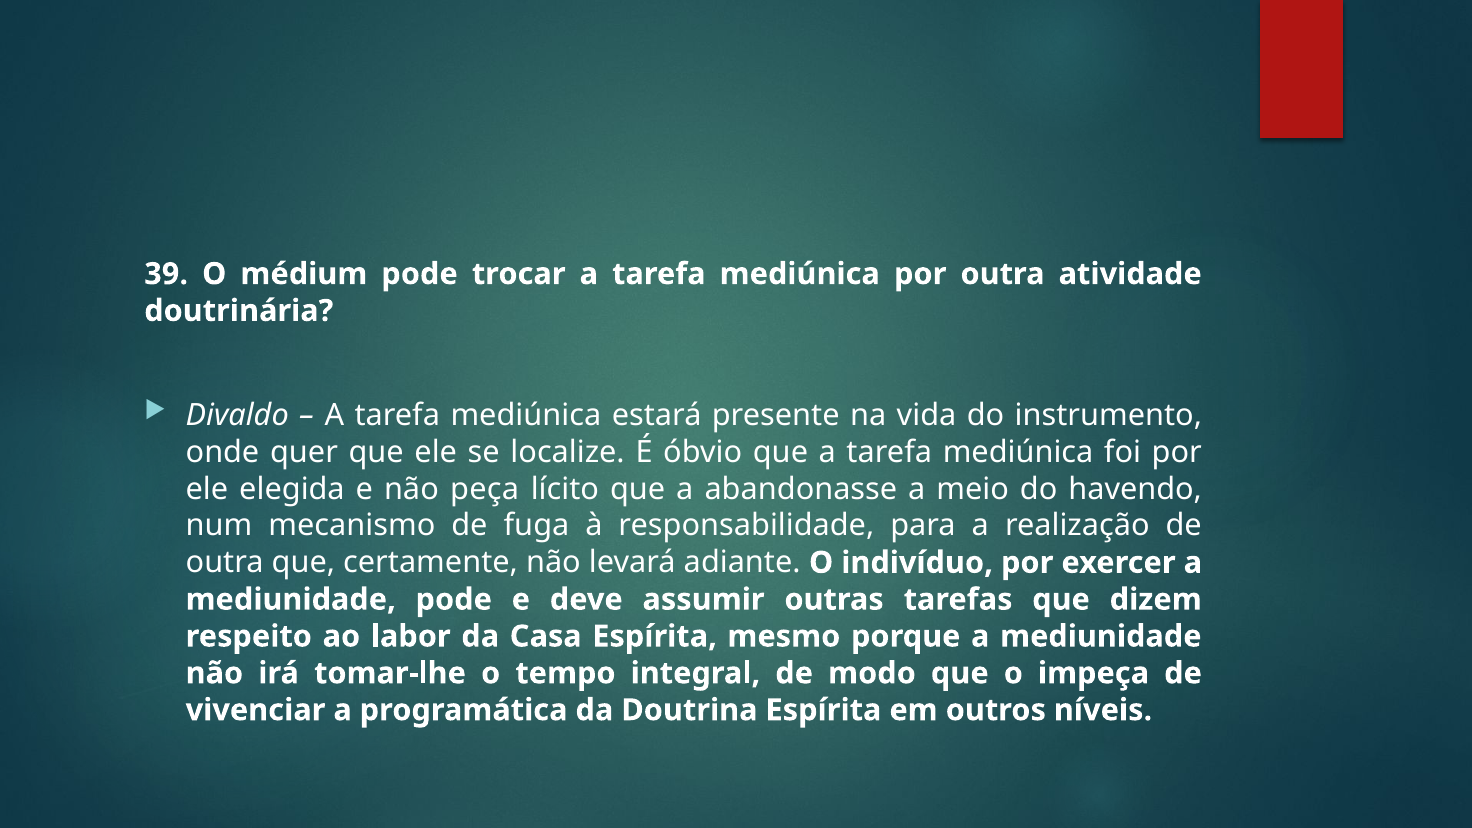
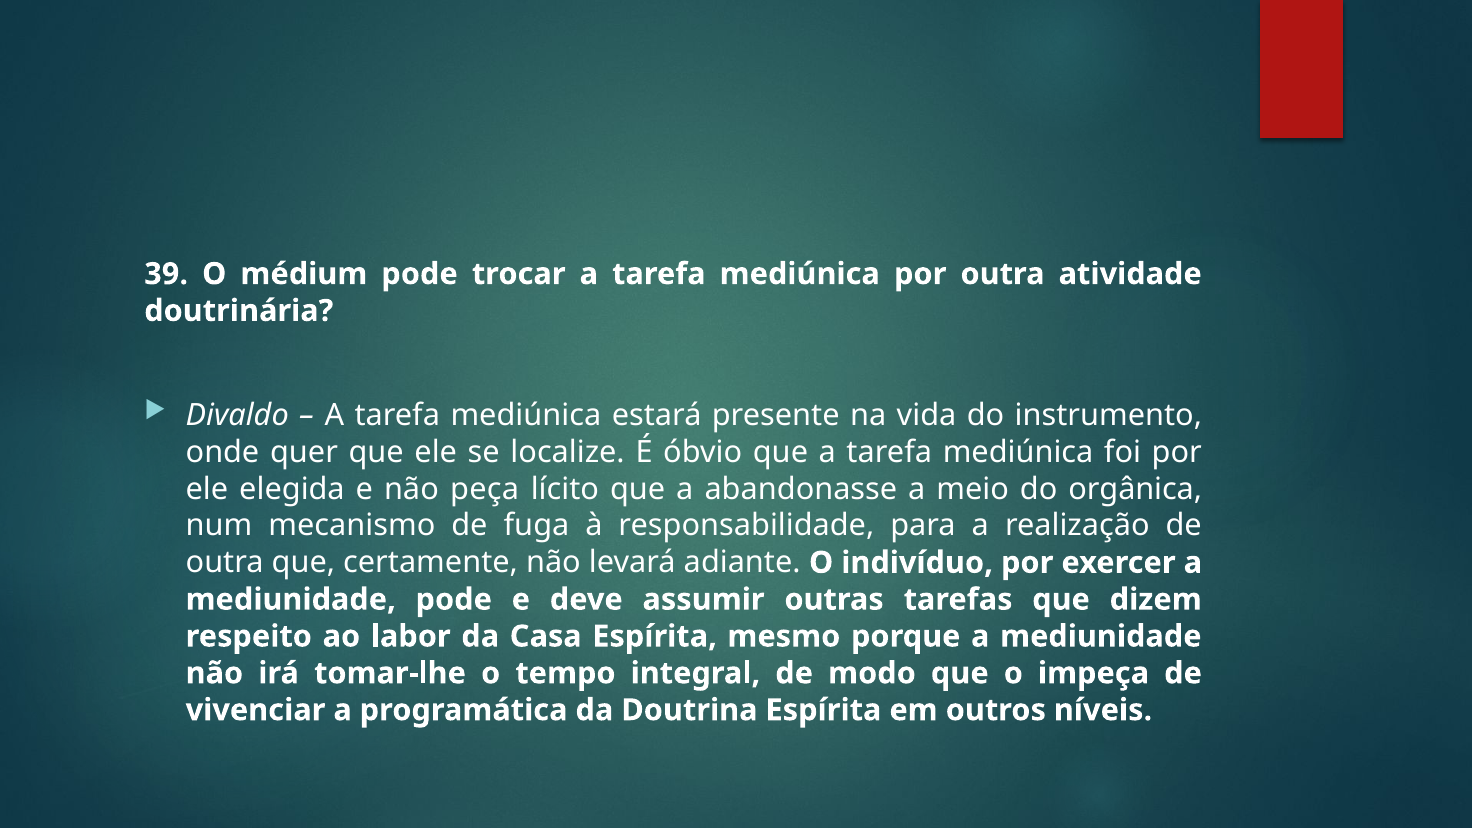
havendo: havendo -> orgânica
